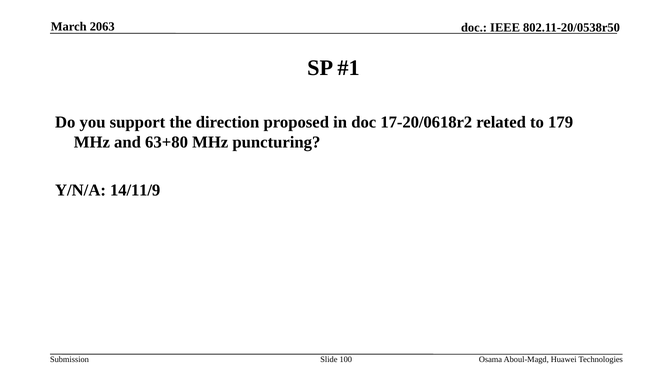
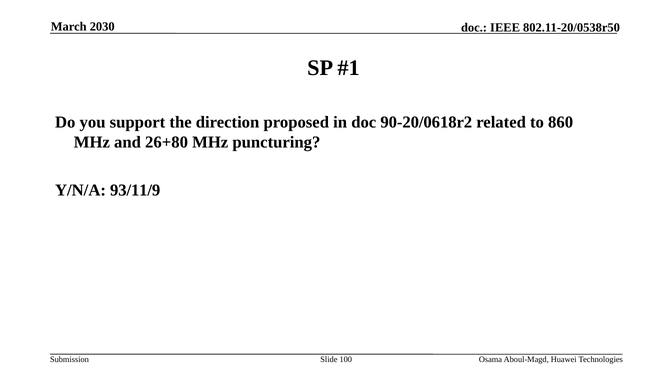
2063: 2063 -> 2030
17-20/0618r2: 17-20/0618r2 -> 90-20/0618r2
179: 179 -> 860
63+80: 63+80 -> 26+80
14/11/9: 14/11/9 -> 93/11/9
